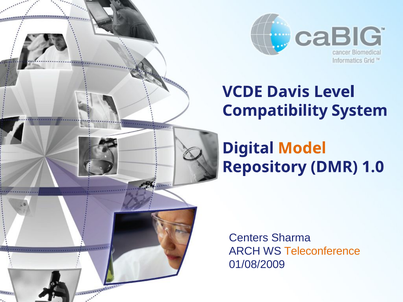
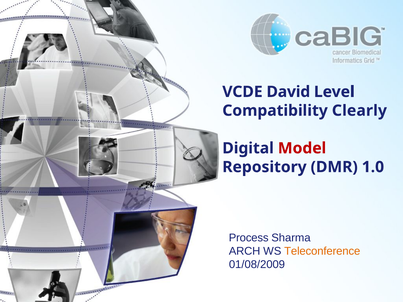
Davis: Davis -> David
System: System -> Clearly
Model colour: orange -> red
Centers: Centers -> Process
